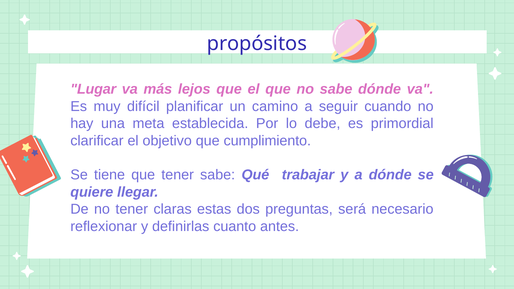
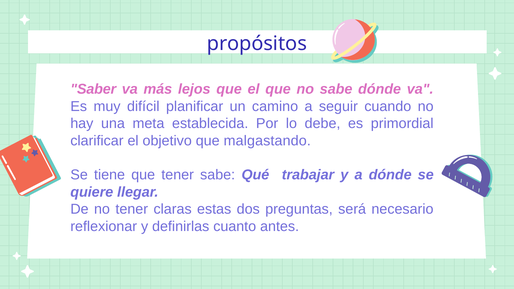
Lugar: Lugar -> Saber
cumplimiento: cumplimiento -> malgastando
